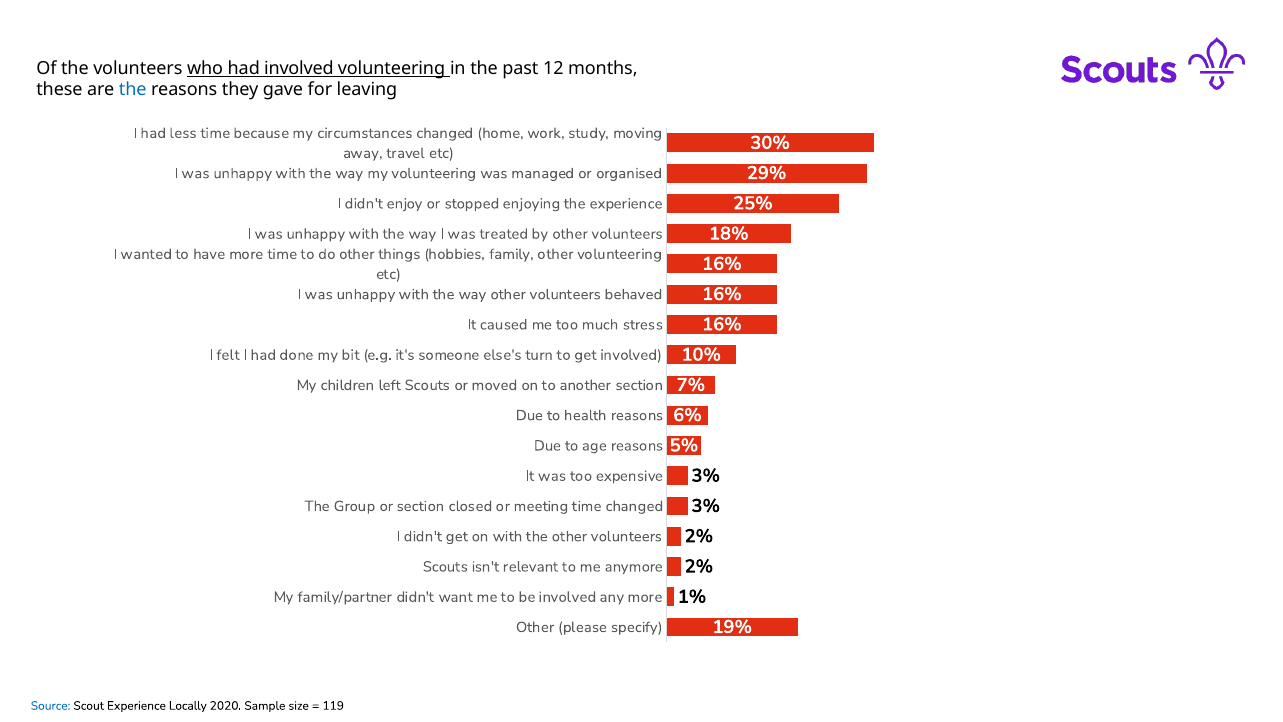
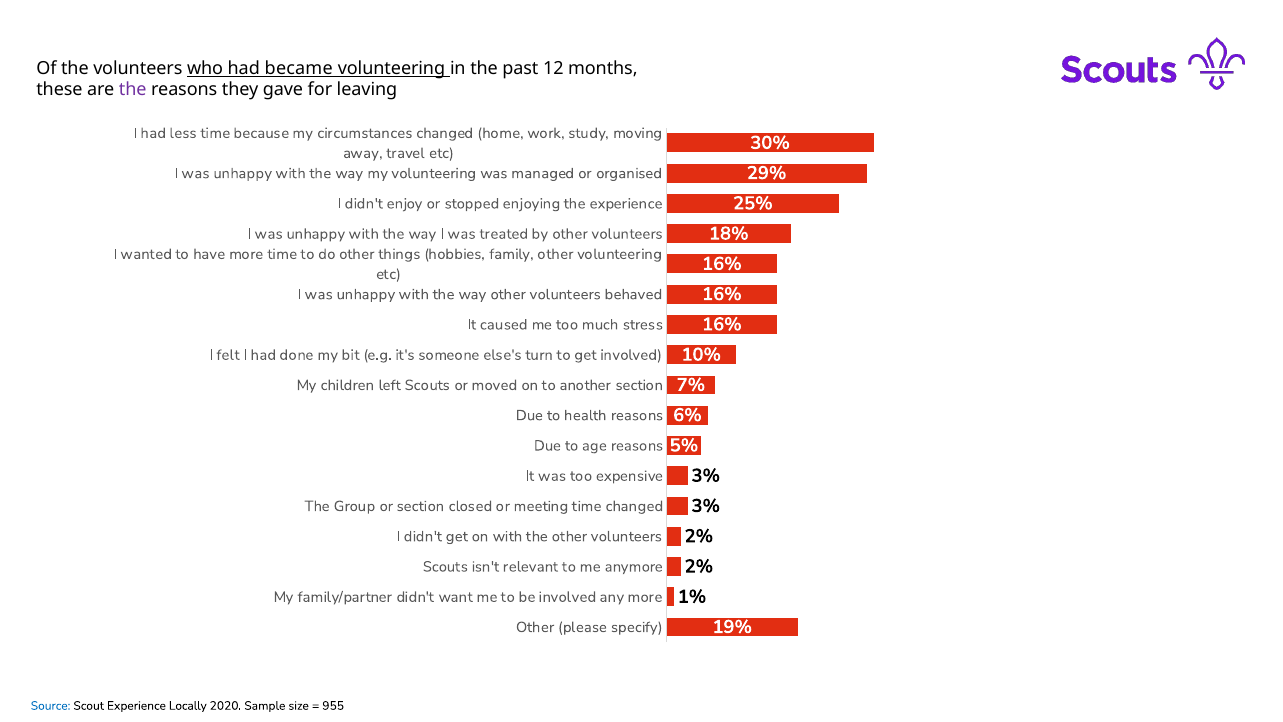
had involved: involved -> became
the at (133, 90) colour: blue -> purple
119: 119 -> 955
